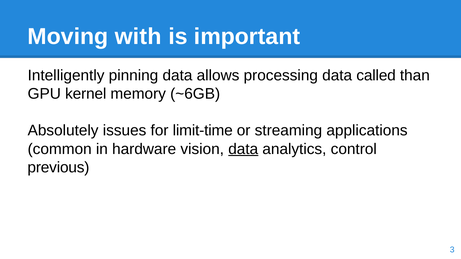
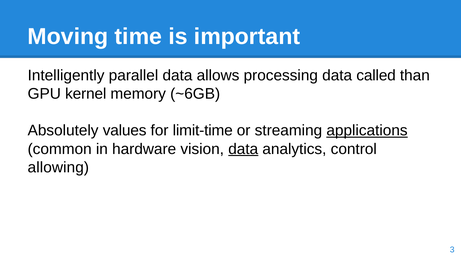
with: with -> time
pinning: pinning -> parallel
issues: issues -> values
applications underline: none -> present
previous: previous -> allowing
